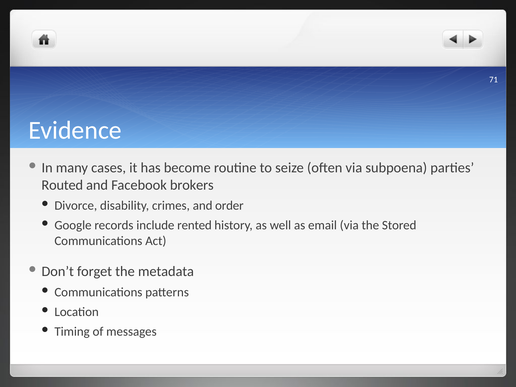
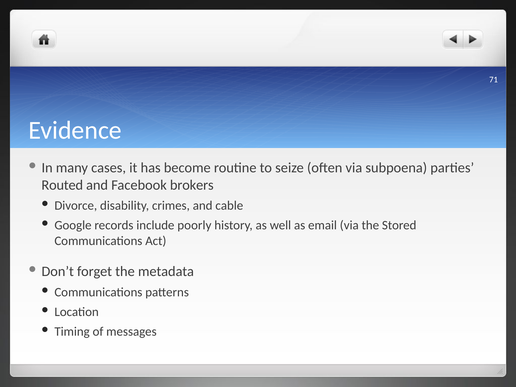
order: order -> cable
rented: rented -> poorly
